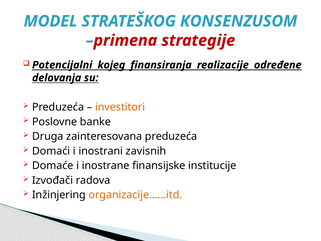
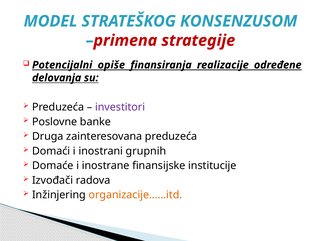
kojeg: kojeg -> opiše
investitori colour: orange -> purple
zavisnih: zavisnih -> grupnih
